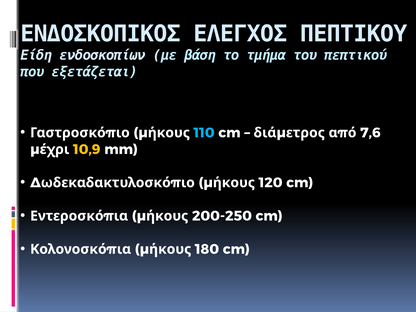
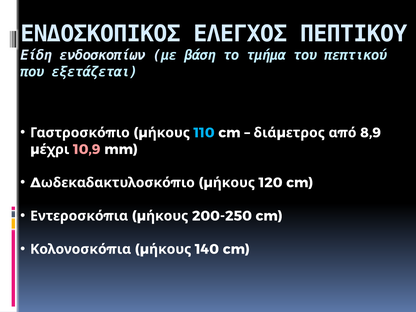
7,6: 7,6 -> 8,9
10,9 colour: yellow -> pink
180: 180 -> 140
